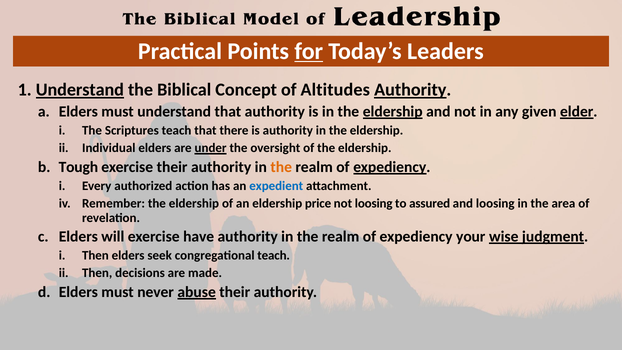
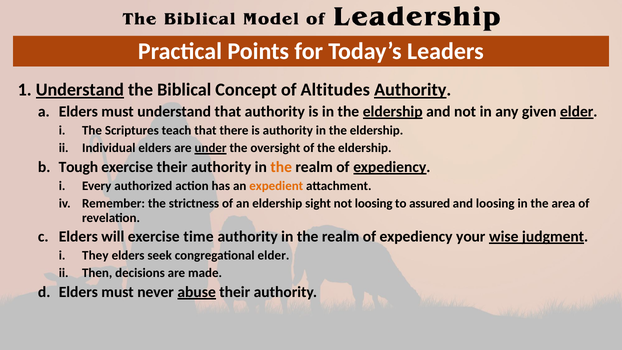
for underline: present -> none
expedient colour: blue -> orange
Remember the eldership: eldership -> strictness
price: price -> sight
have: have -> time
Then at (95, 256): Then -> They
congregational teach: teach -> elder
